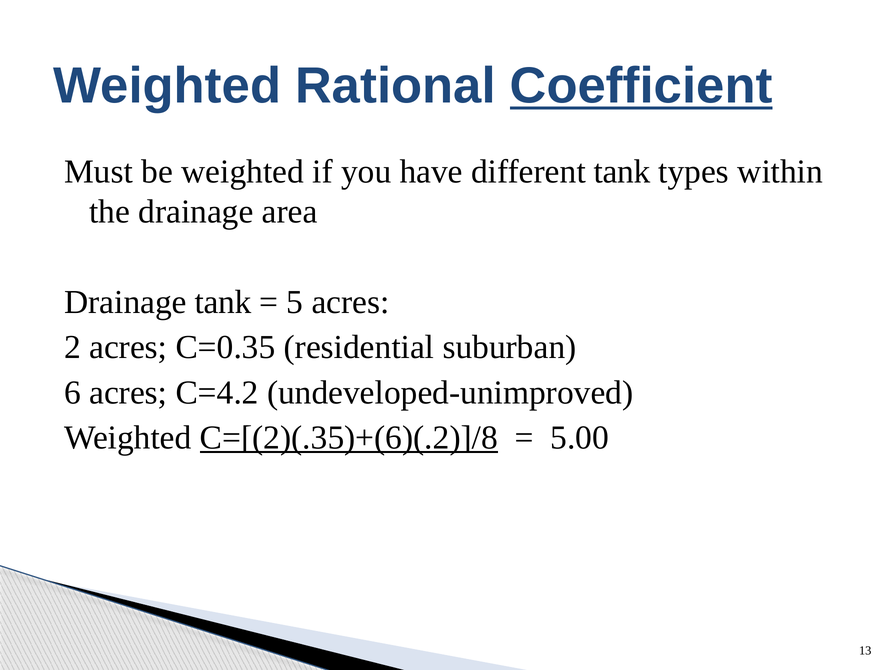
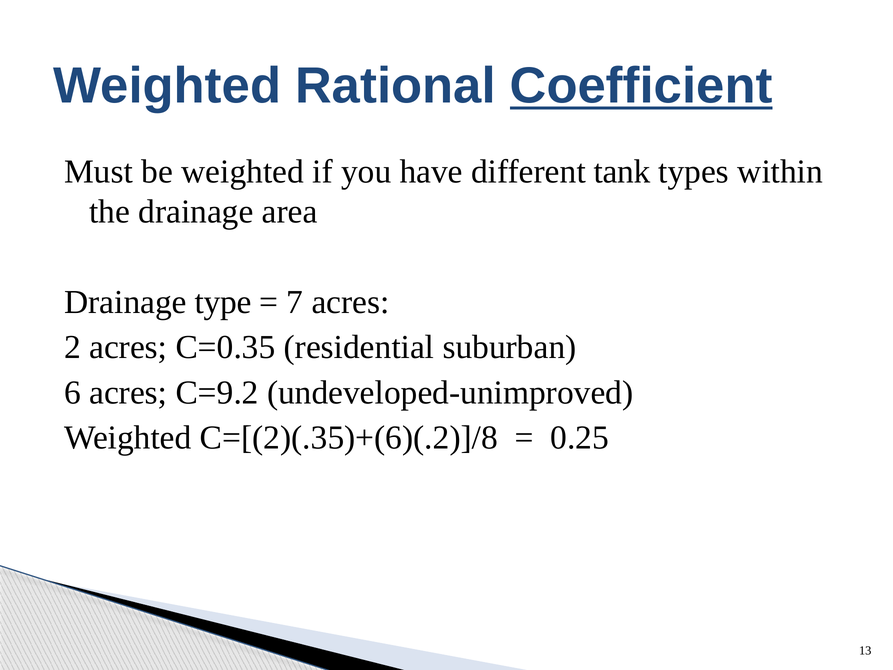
Drainage tank: tank -> type
5: 5 -> 7
C=4.2: C=4.2 -> C=9.2
C=[(2)(.35)+(6)(.2)]/8 underline: present -> none
5.00: 5.00 -> 0.25
